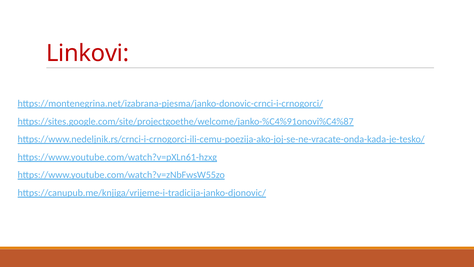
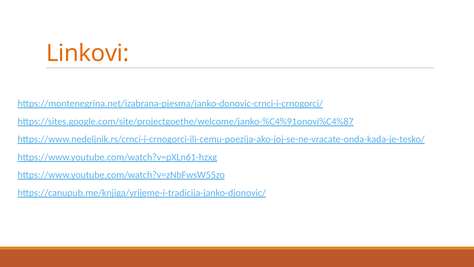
Linkovi colour: red -> orange
